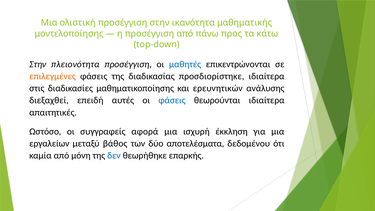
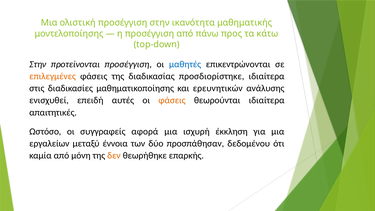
πλειονότητα: πλειονότητα -> προτείνονται
διεξαχθεί: διεξαχθεί -> ενισχυθεί
φάσεις at (172, 100) colour: blue -> orange
βάθος: βάθος -> έννοια
αποτελέσματα: αποτελέσματα -> προσπάθησαν
δεν colour: blue -> orange
